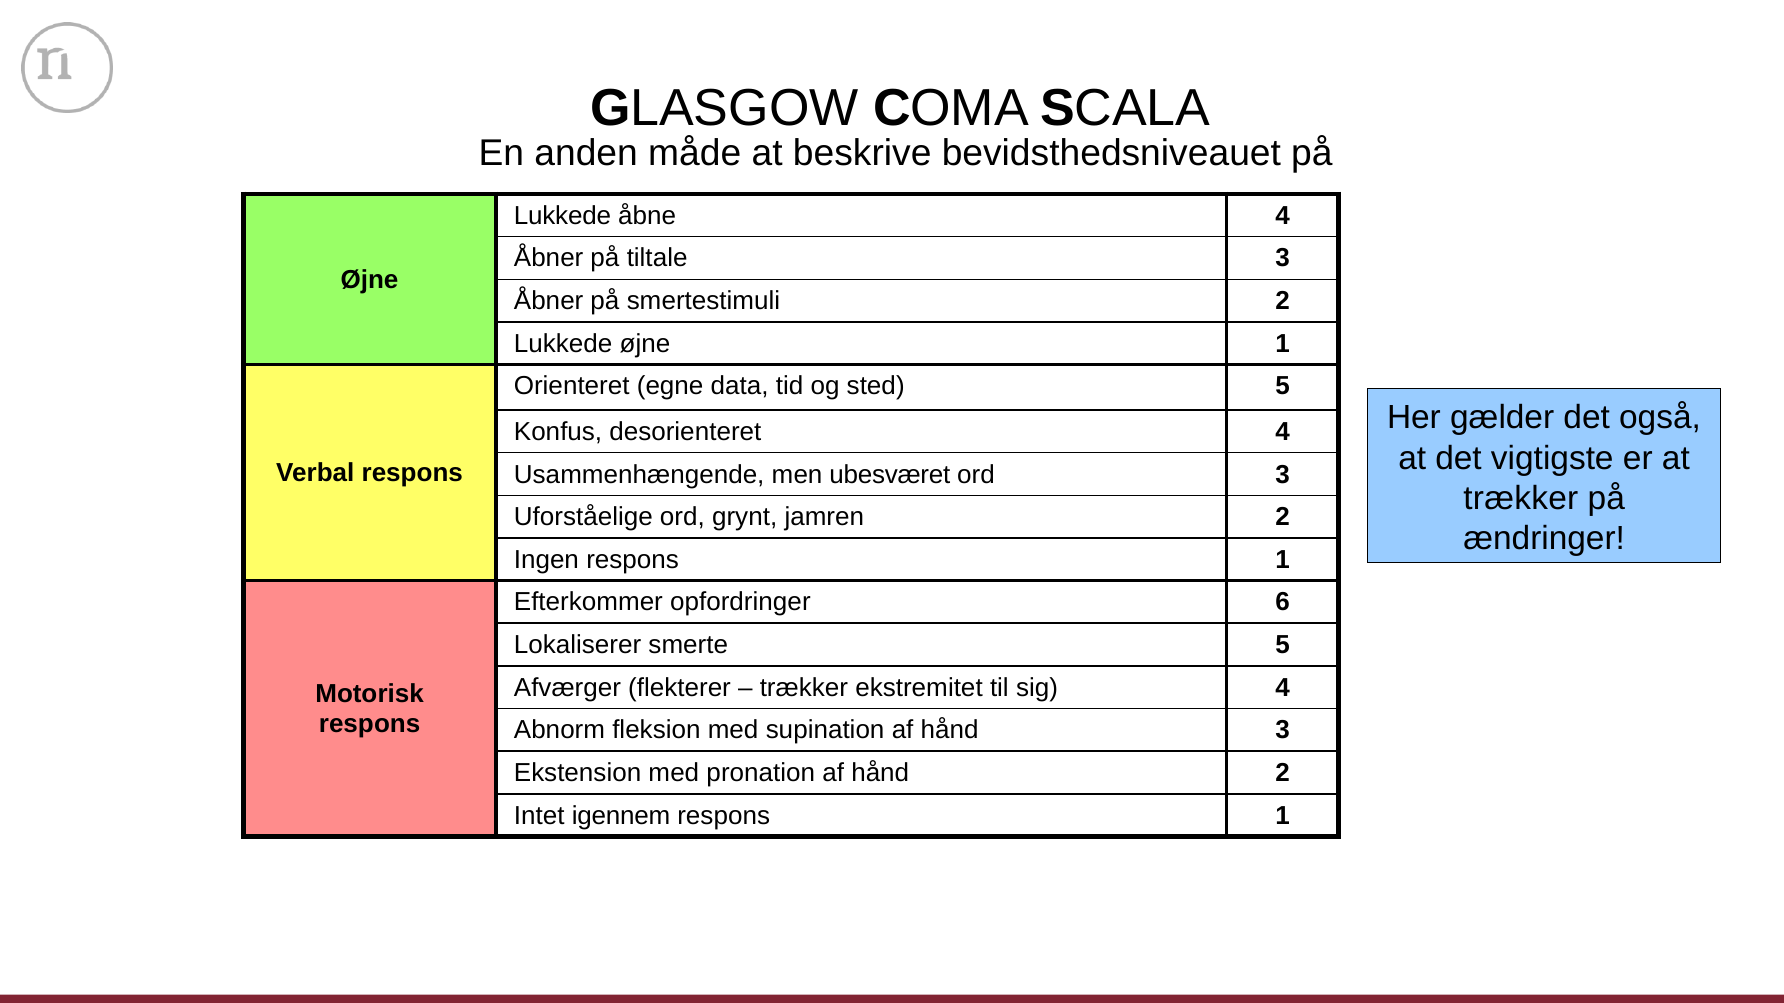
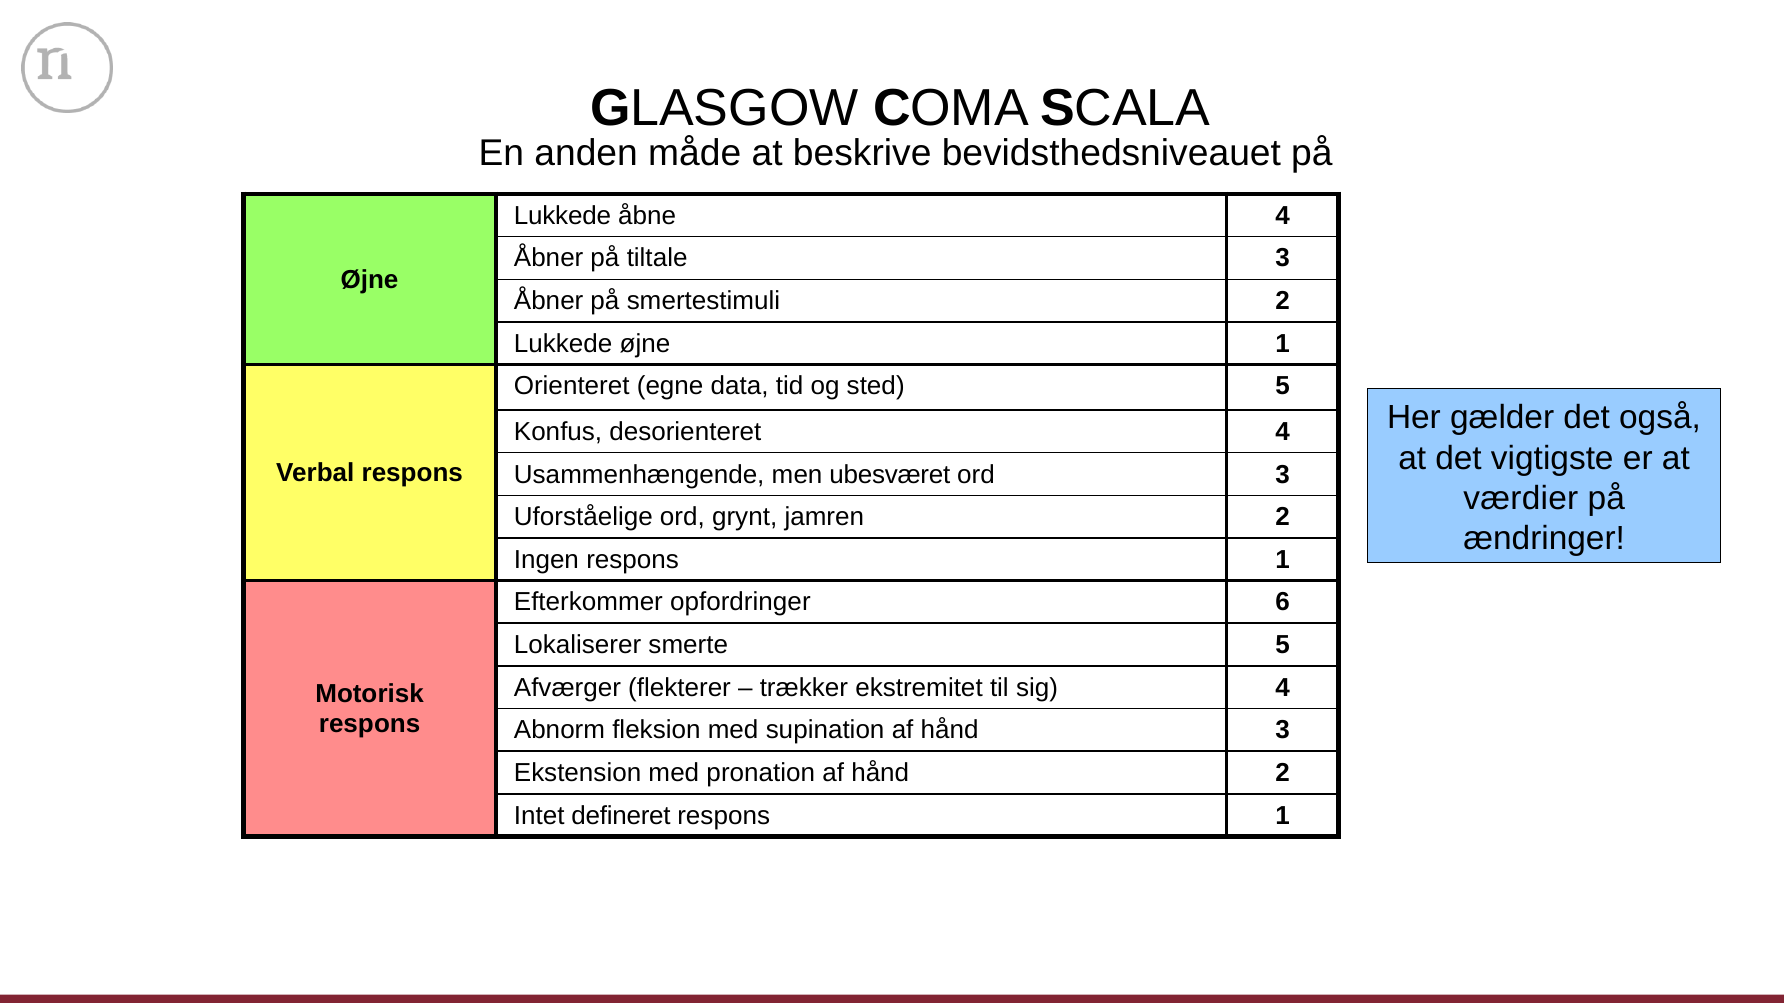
trækker at (1521, 498): trækker -> værdier
igennem: igennem -> defineret
